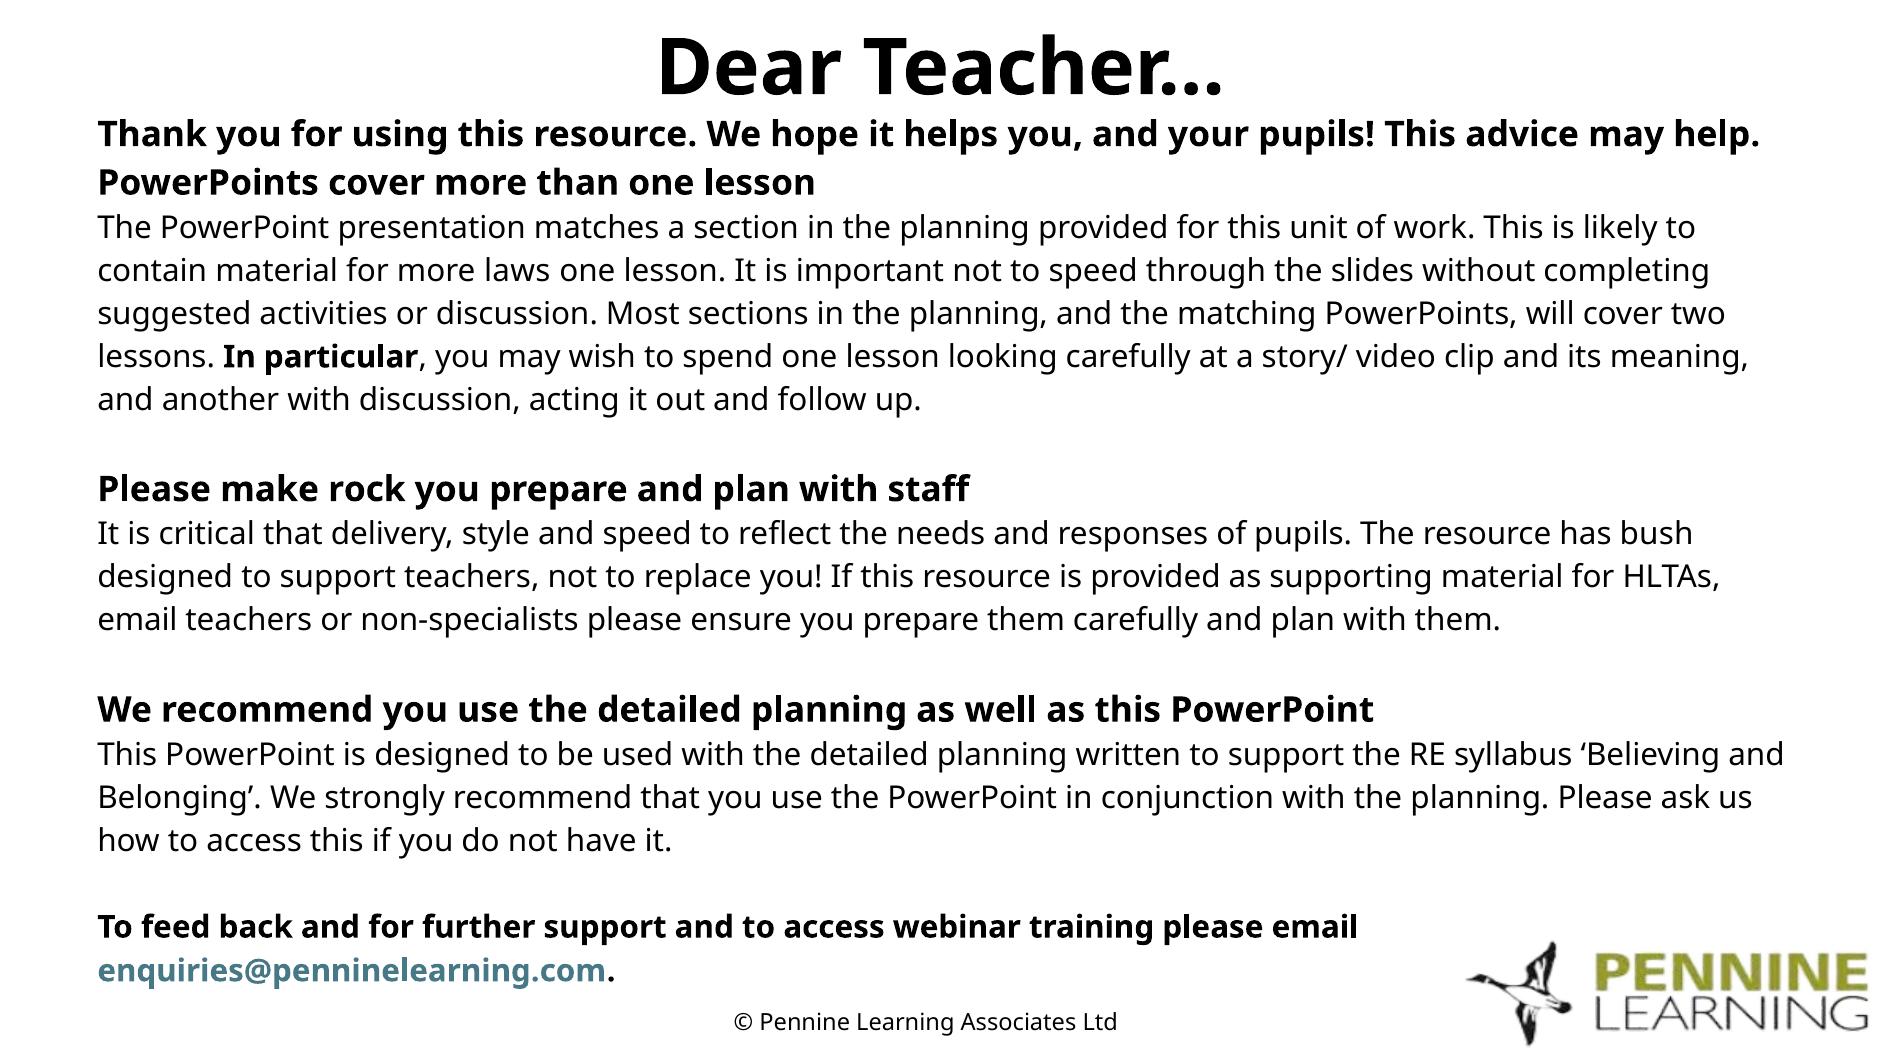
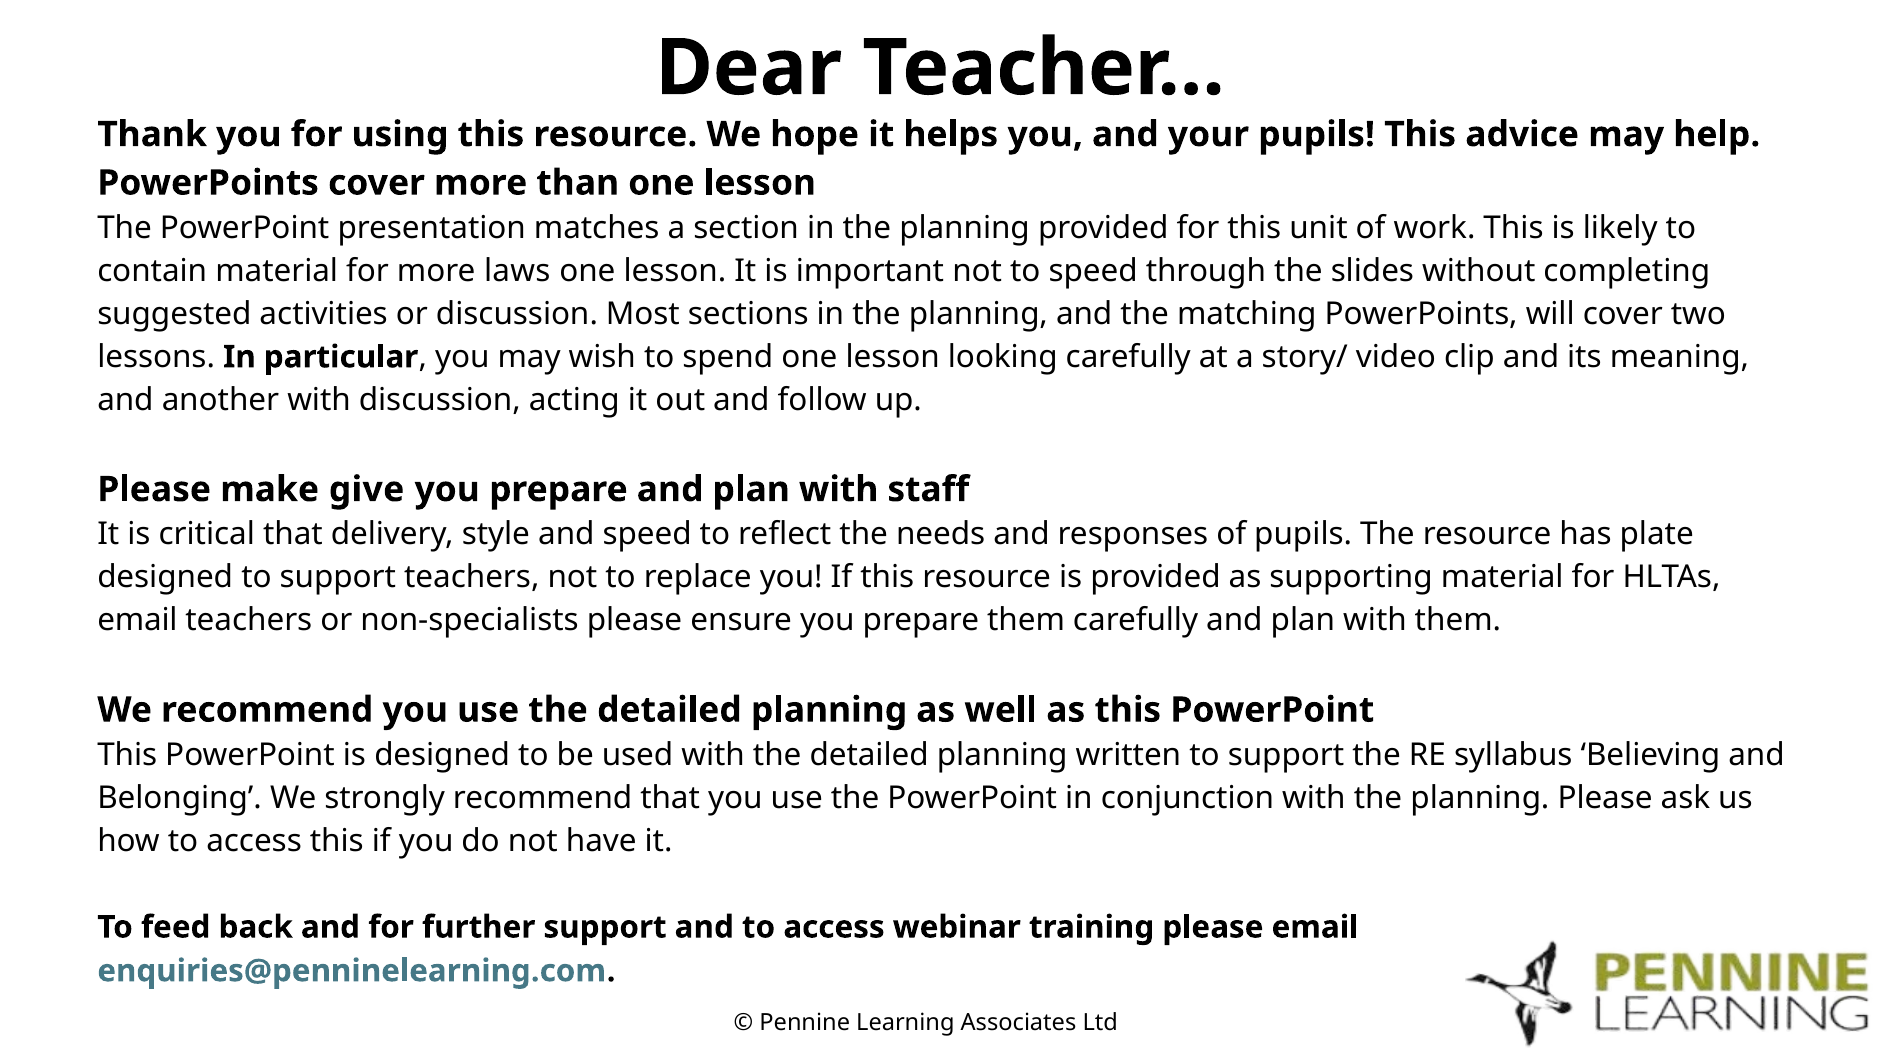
rock: rock -> give
bush: bush -> plate
